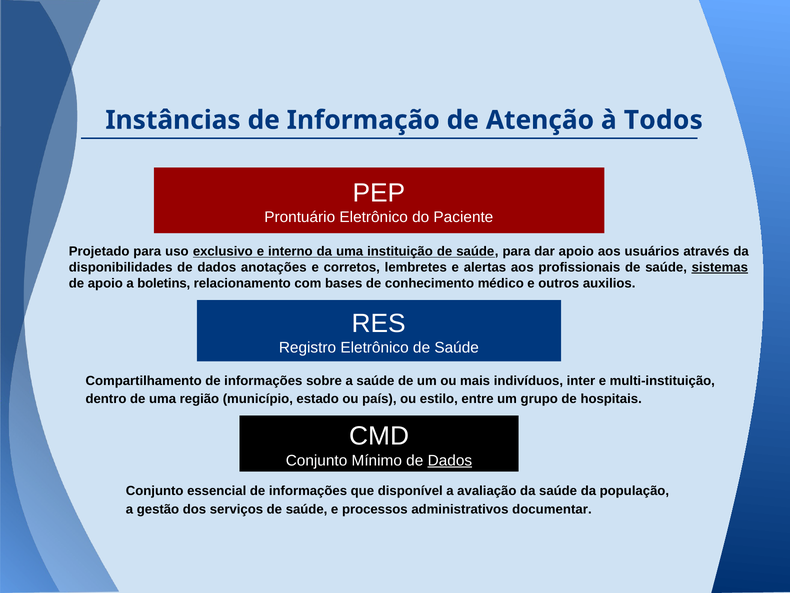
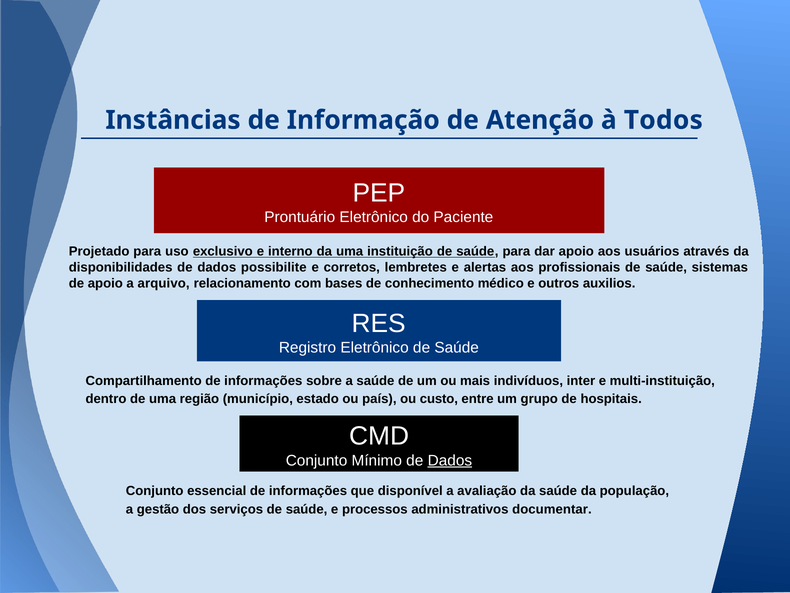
anotações: anotações -> possibilite
sistemas underline: present -> none
boletins: boletins -> arquivo
estilo: estilo -> custo
